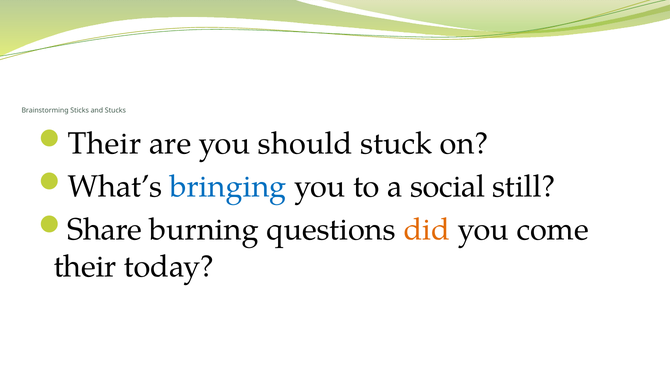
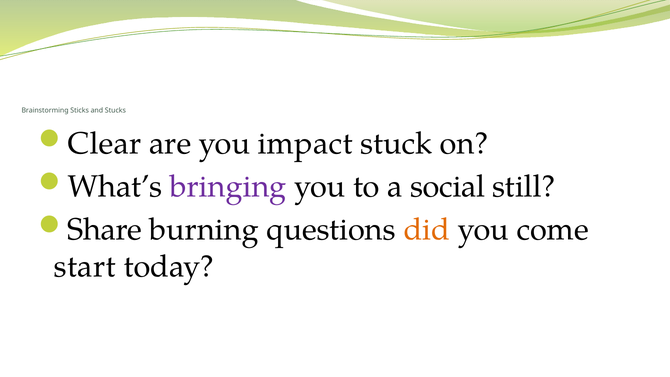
Their at (104, 144): Their -> Clear
should: should -> impact
bringing colour: blue -> purple
their at (85, 267): their -> start
